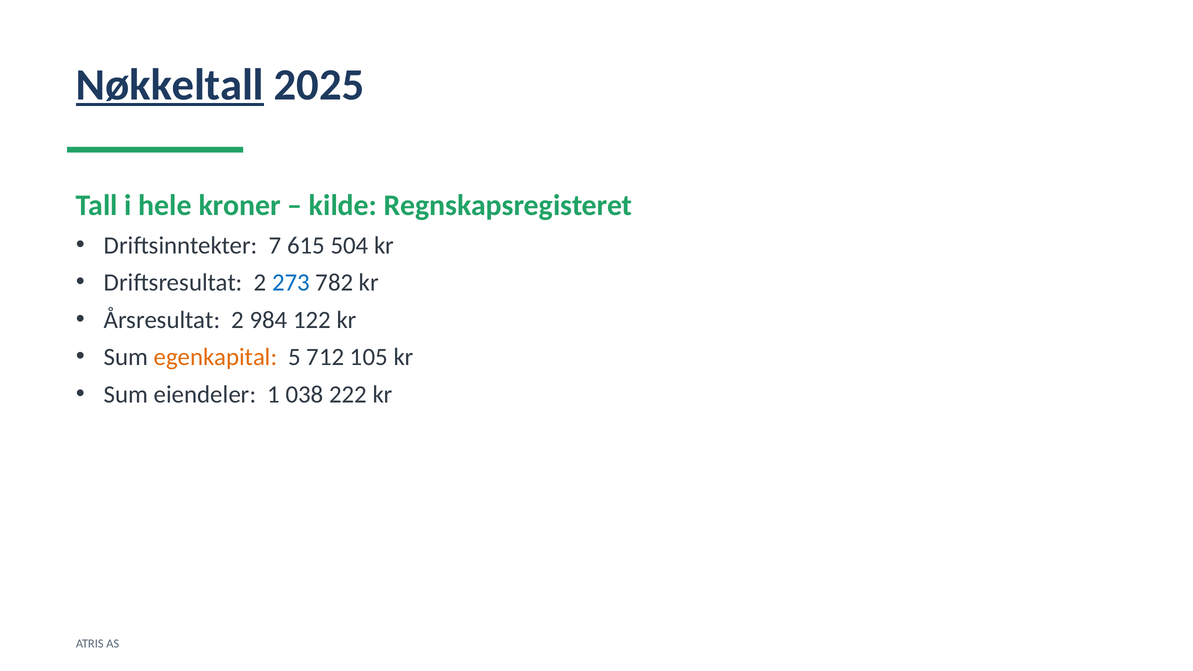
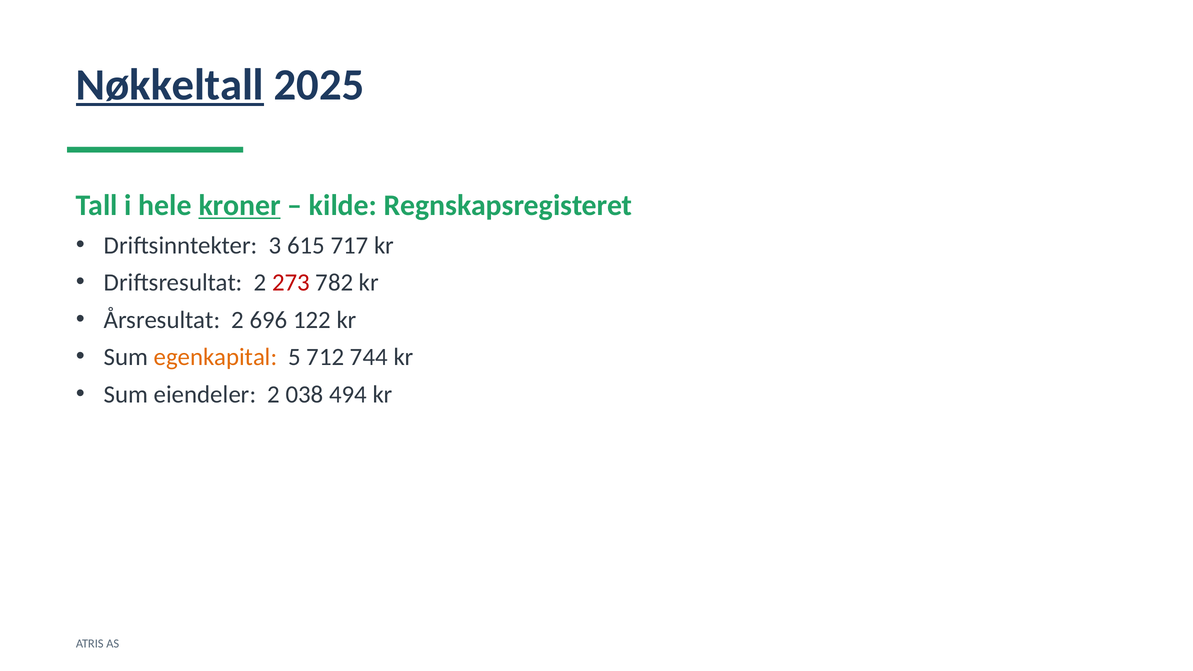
kroner underline: none -> present
7: 7 -> 3
504: 504 -> 717
273 colour: blue -> red
984: 984 -> 696
105: 105 -> 744
eiendeler 1: 1 -> 2
222: 222 -> 494
